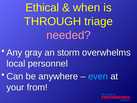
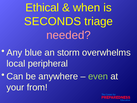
THROUGH: THROUGH -> SECONDS
gray: gray -> blue
personnel: personnel -> peripheral
even colour: light blue -> light green
